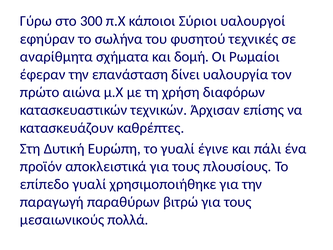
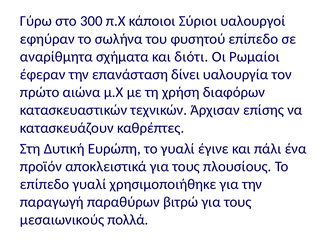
φυσητού τεχνικές: τεχνικές -> επίπεδο
δομή: δομή -> διότι
